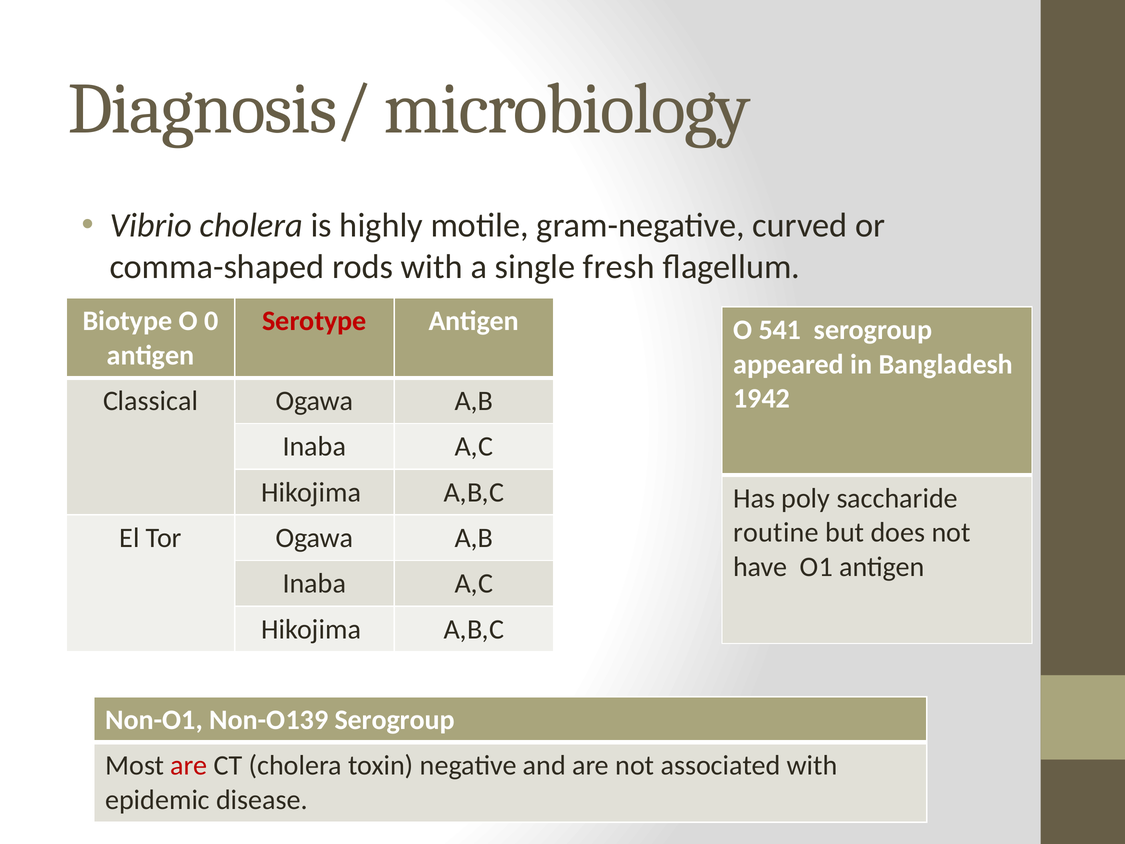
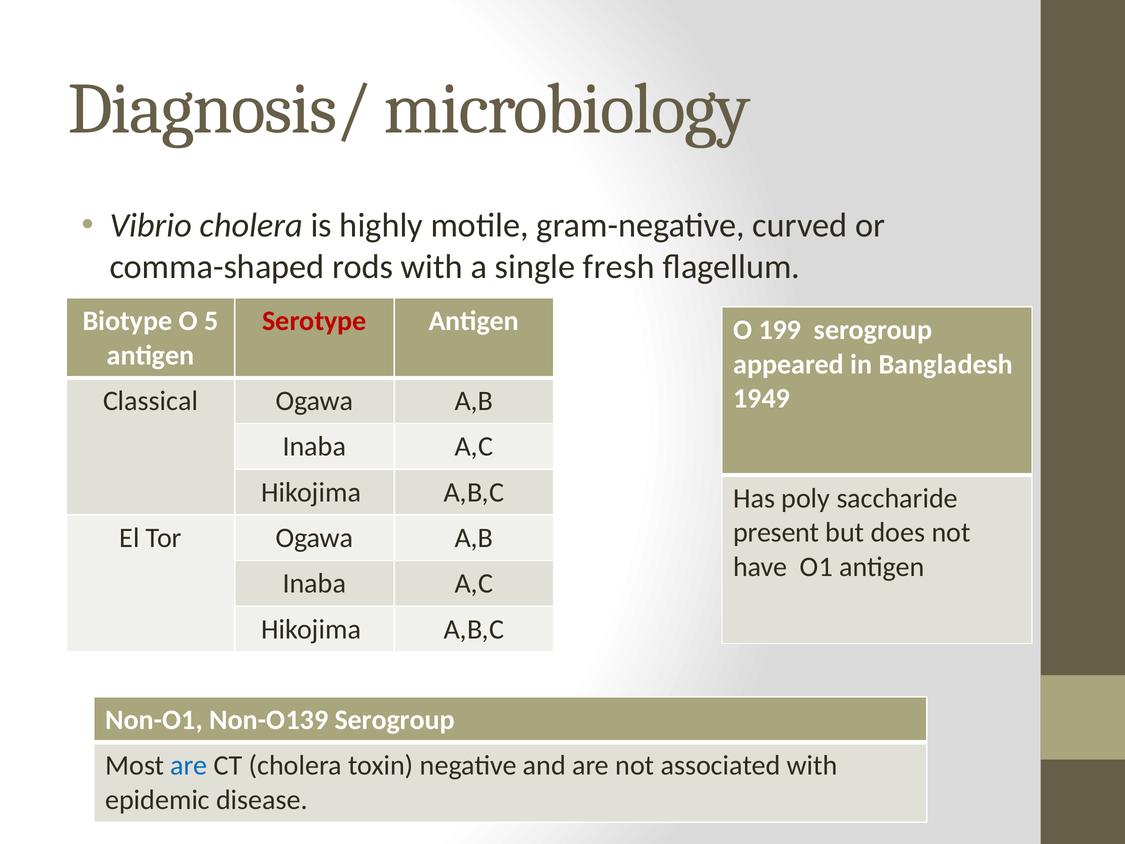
0: 0 -> 5
541: 541 -> 199
1942: 1942 -> 1949
routine: routine -> present
are at (189, 765) colour: red -> blue
